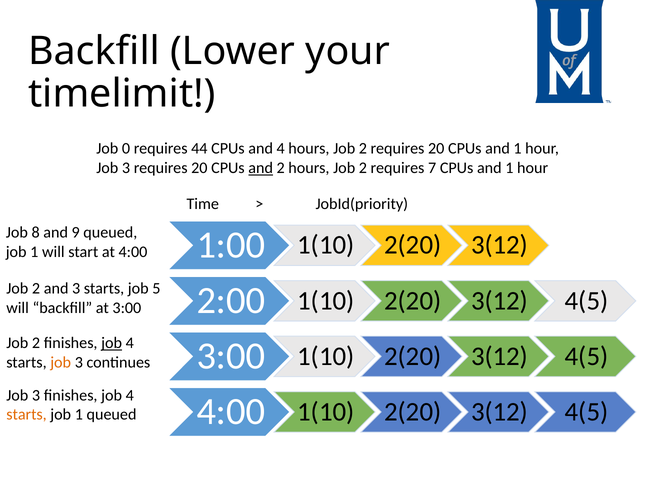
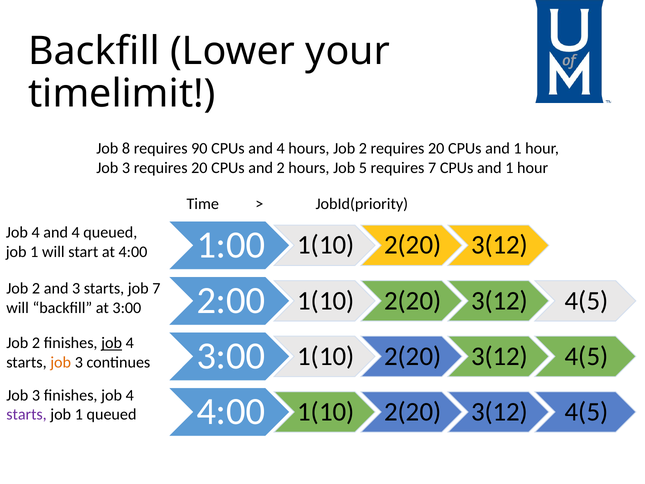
0: 0 -> 8
44: 44 -> 90
and at (261, 168) underline: present -> none
2 hours Job 2: 2 -> 5
8 at (36, 232): 8 -> 4
9 at (76, 232): 9 -> 4
job 5: 5 -> 7
starts at (27, 414) colour: orange -> purple
